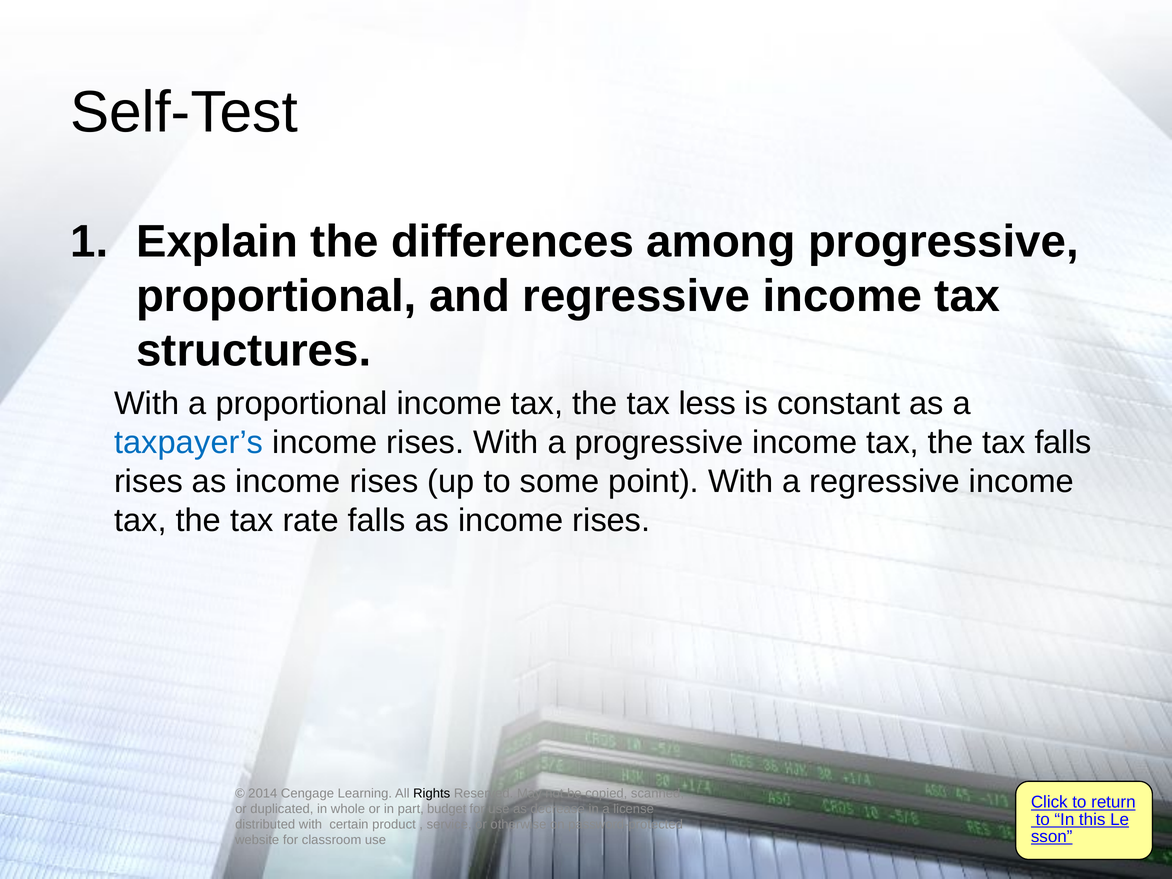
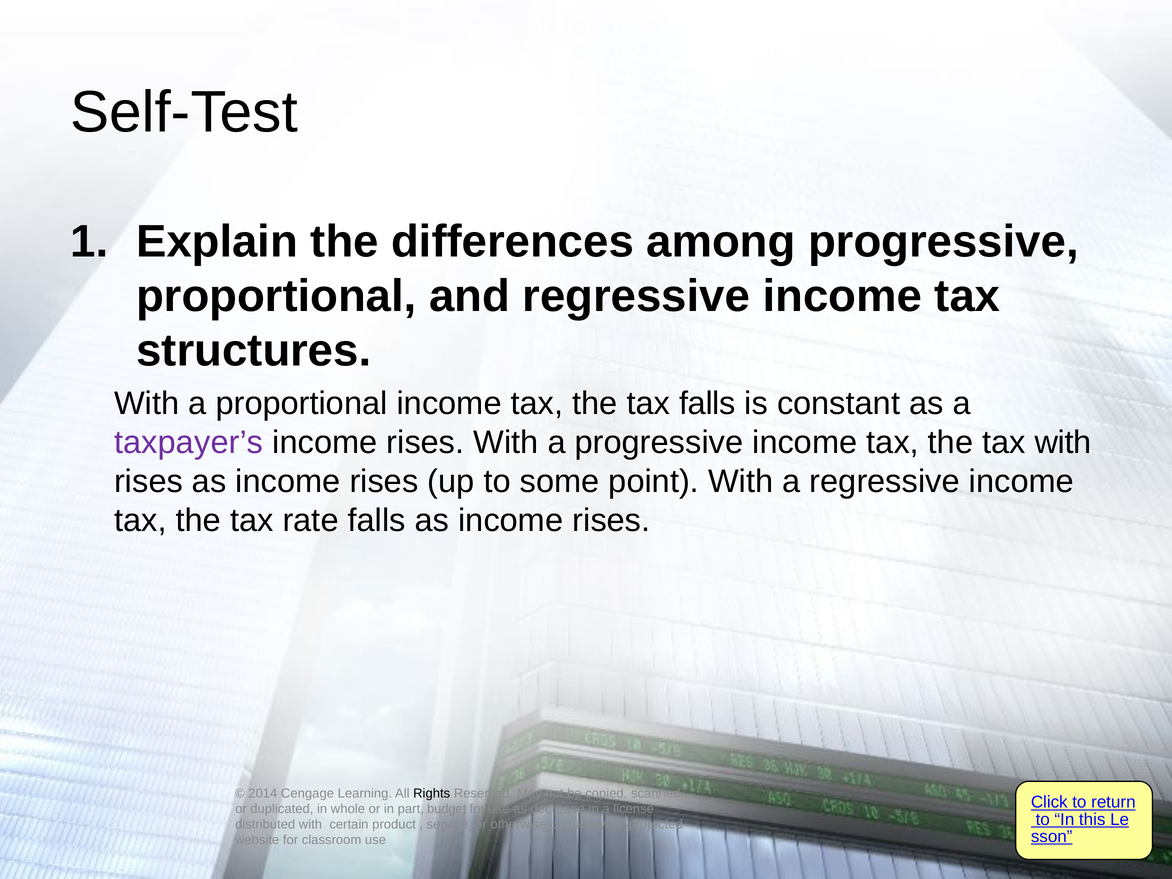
tax less: less -> falls
taxpayer’s colour: blue -> purple
tax falls: falls -> with
